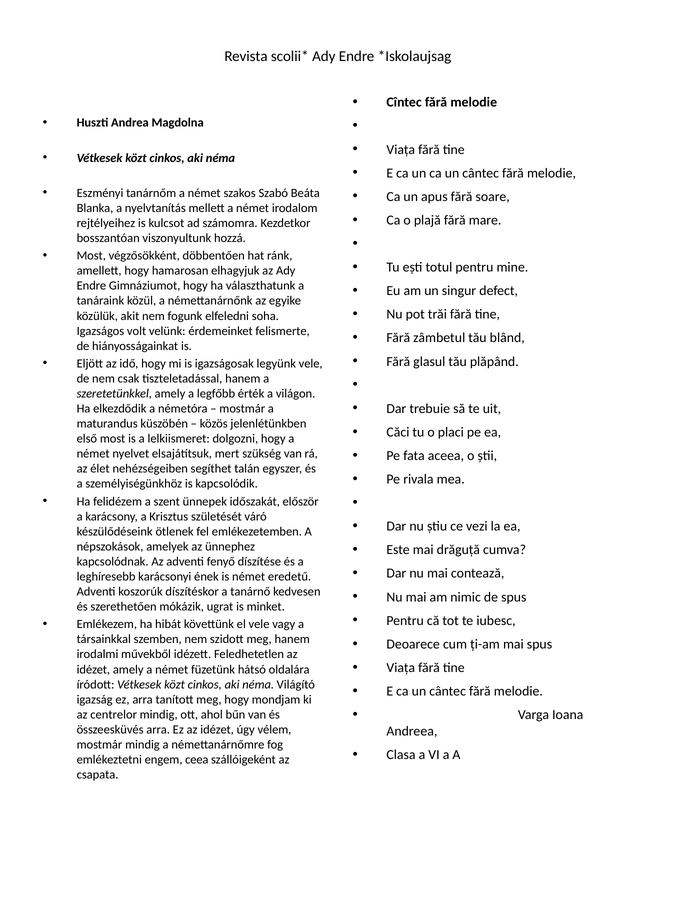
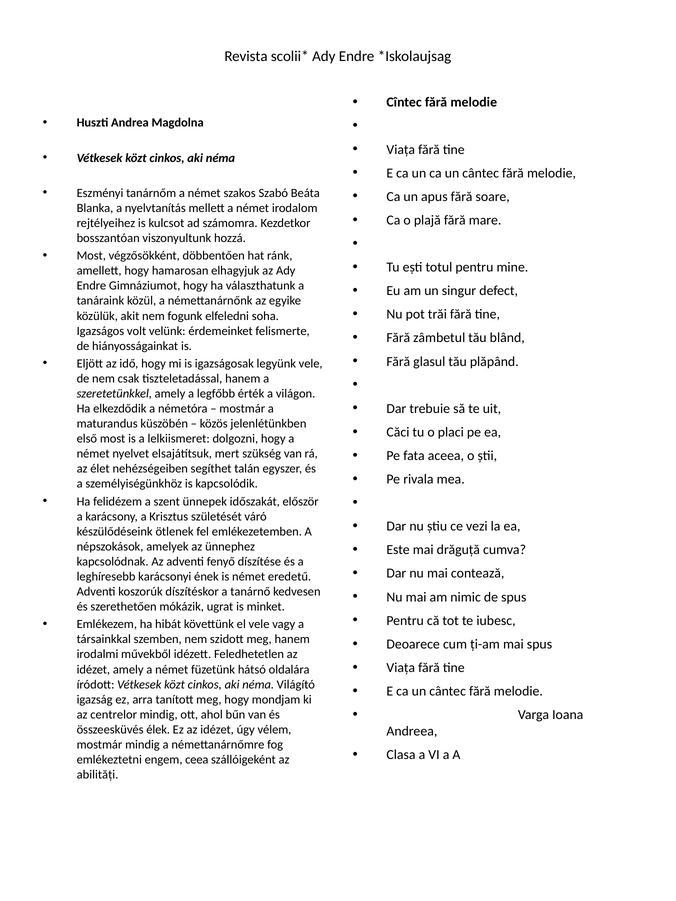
összeesküvés arra: arra -> élek
csapata: csapata -> abilităţi
